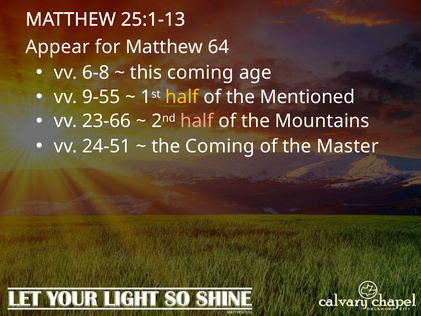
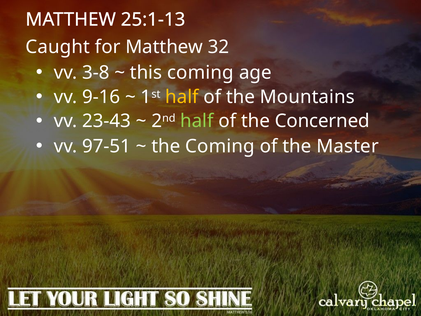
Appear: Appear -> Caught
64: 64 -> 32
6-8: 6-8 -> 3-8
9-55: 9-55 -> 9-16
Mentioned: Mentioned -> Mountains
23-66: 23-66 -> 23-43
half at (197, 121) colour: pink -> light green
Mountains: Mountains -> Concerned
24-51: 24-51 -> 97-51
